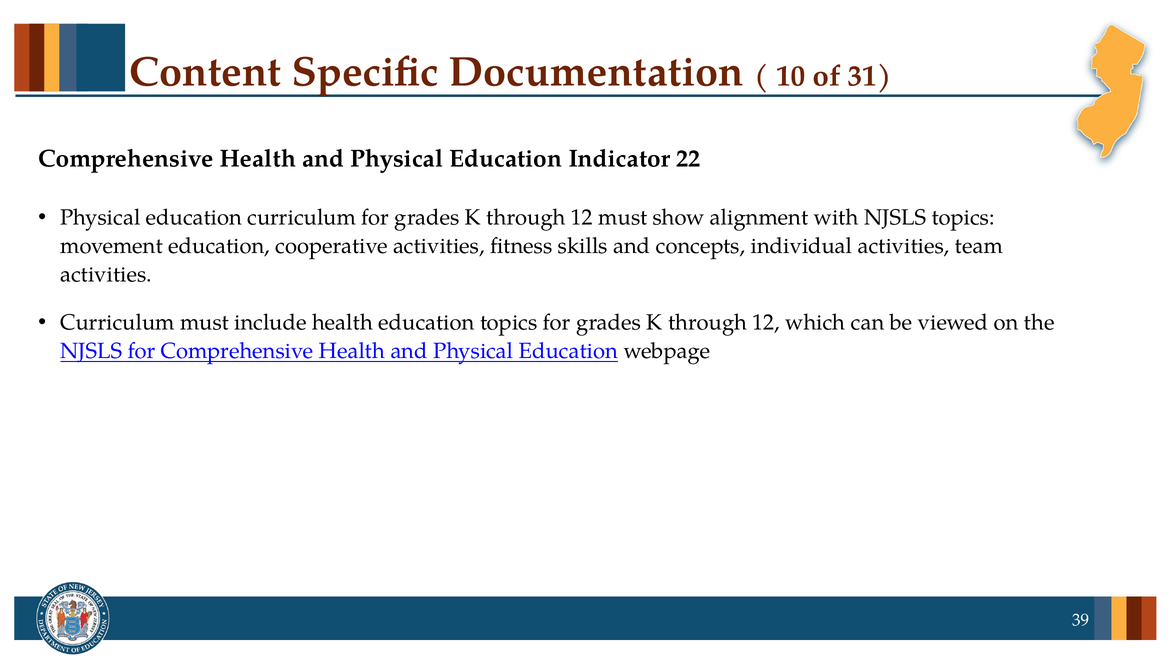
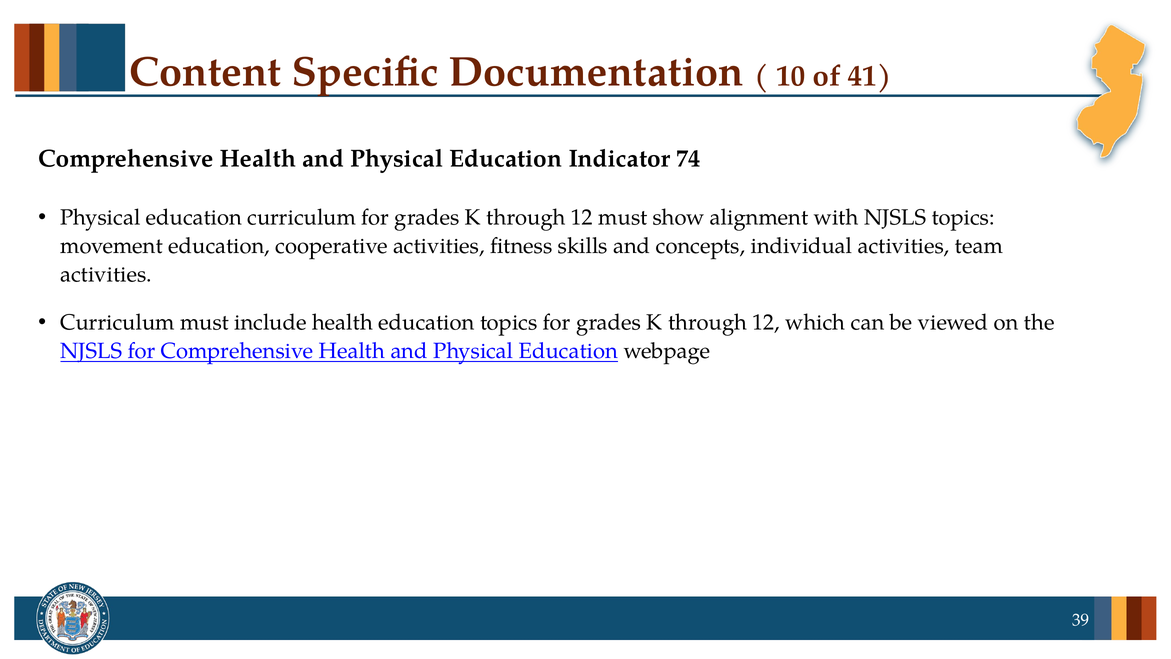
31: 31 -> 41
22: 22 -> 74
